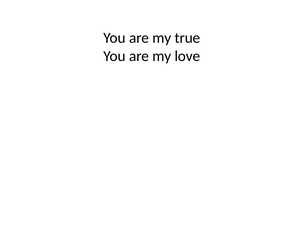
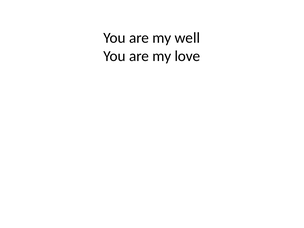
true: true -> well
